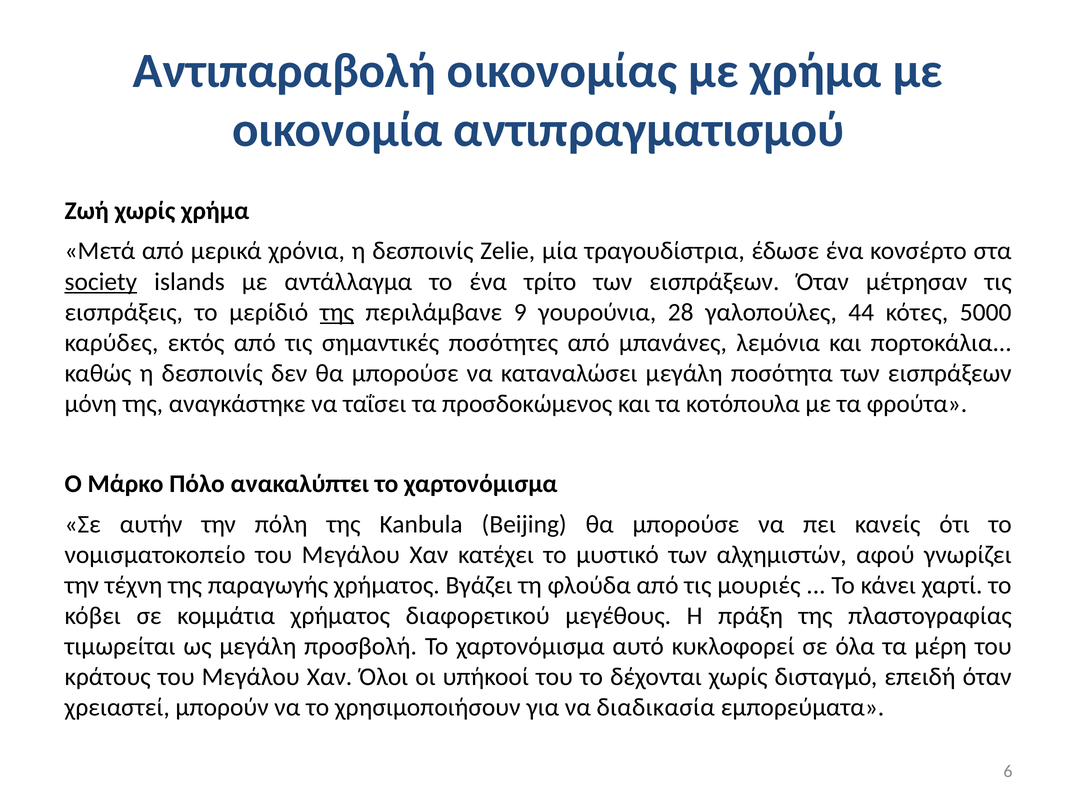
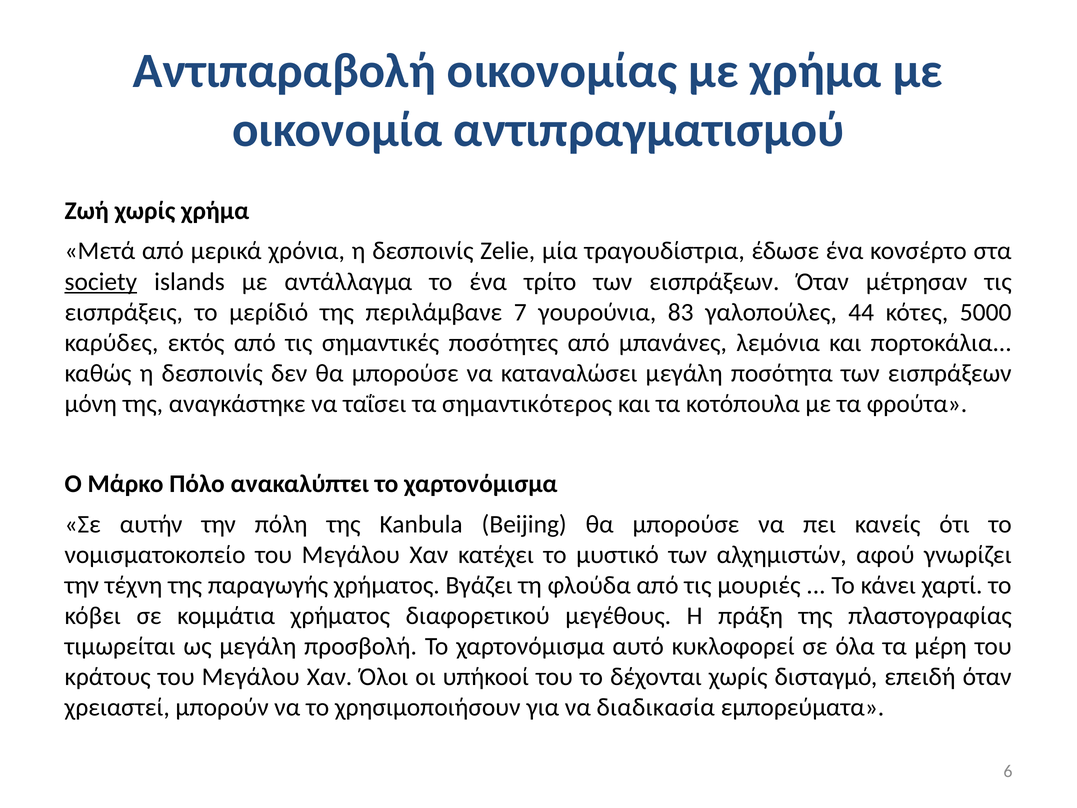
της at (337, 312) underline: present -> none
9: 9 -> 7
28: 28 -> 83
προσδοκώμενος: προσδοκώμενος -> σημαντικότερος
